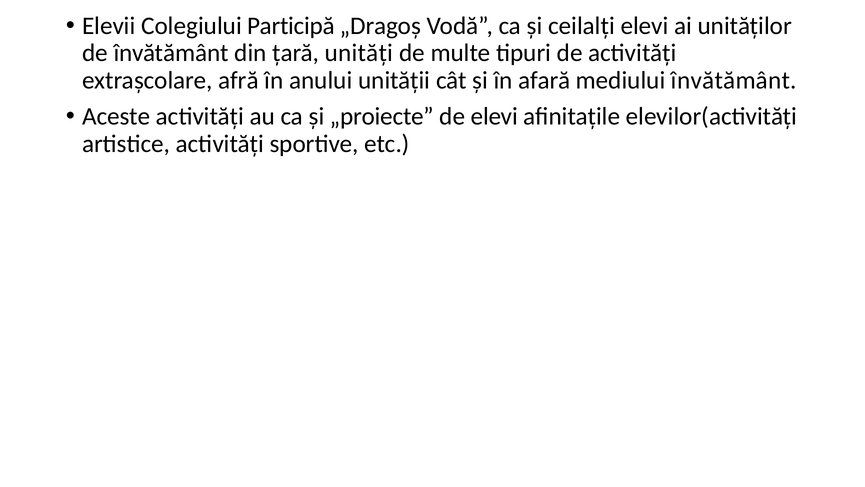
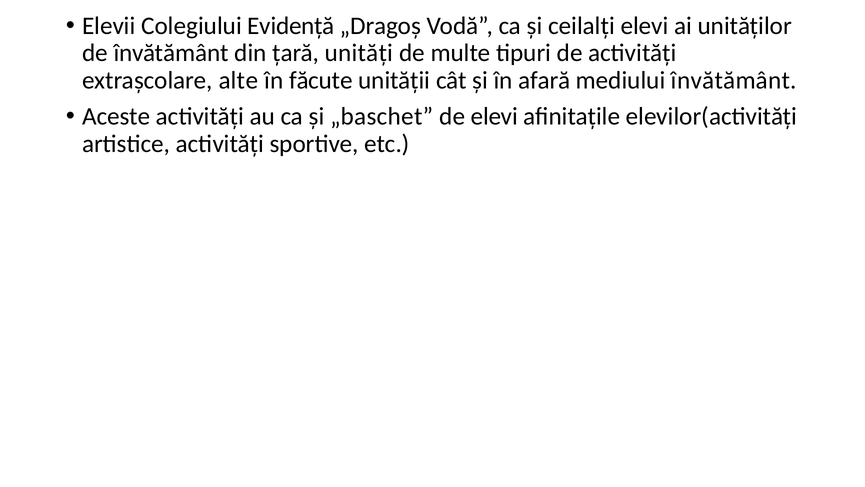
Participă: Participă -> Evidenţă
afră: afră -> alte
anului: anului -> făcute
„proiecte: „proiecte -> „baschet
